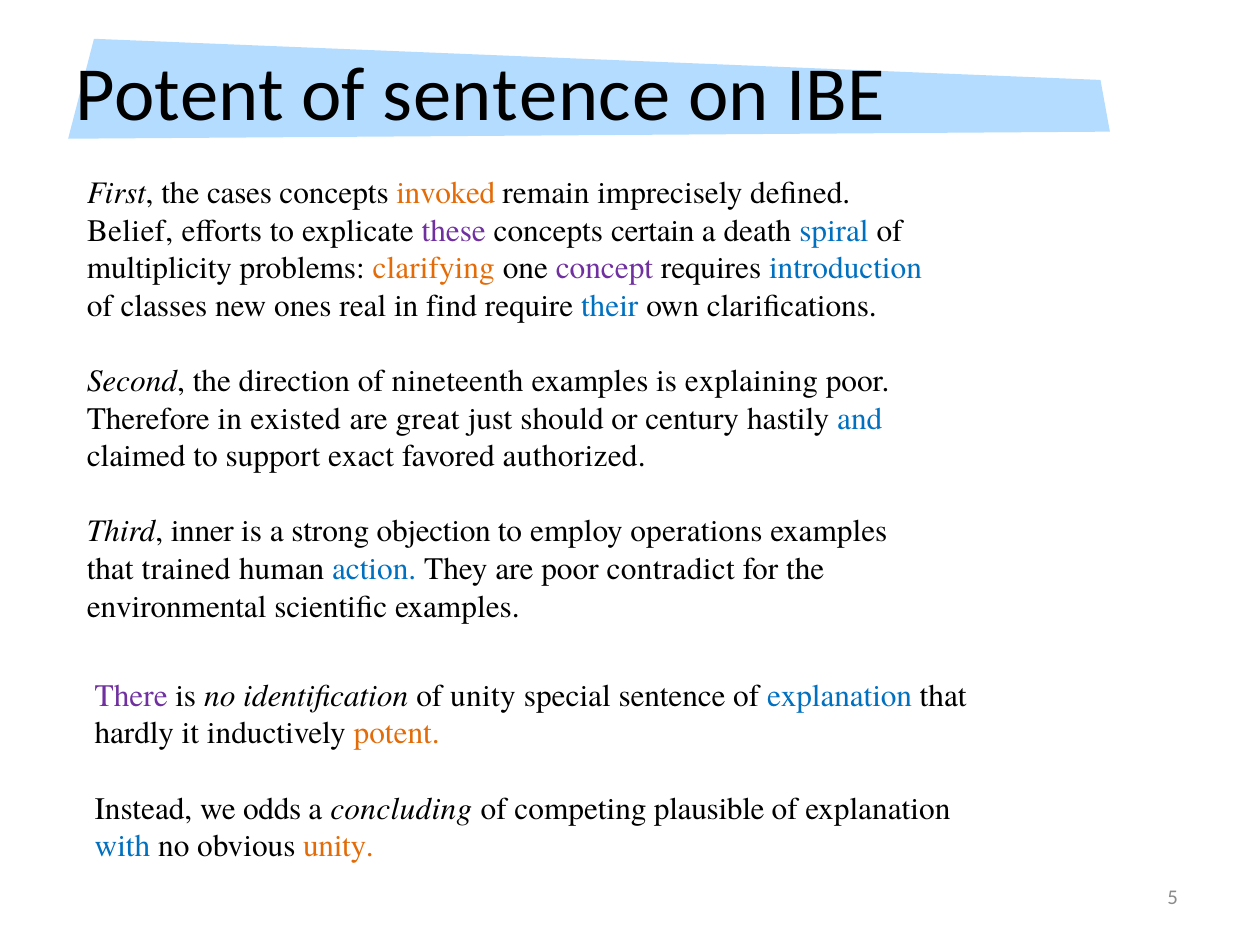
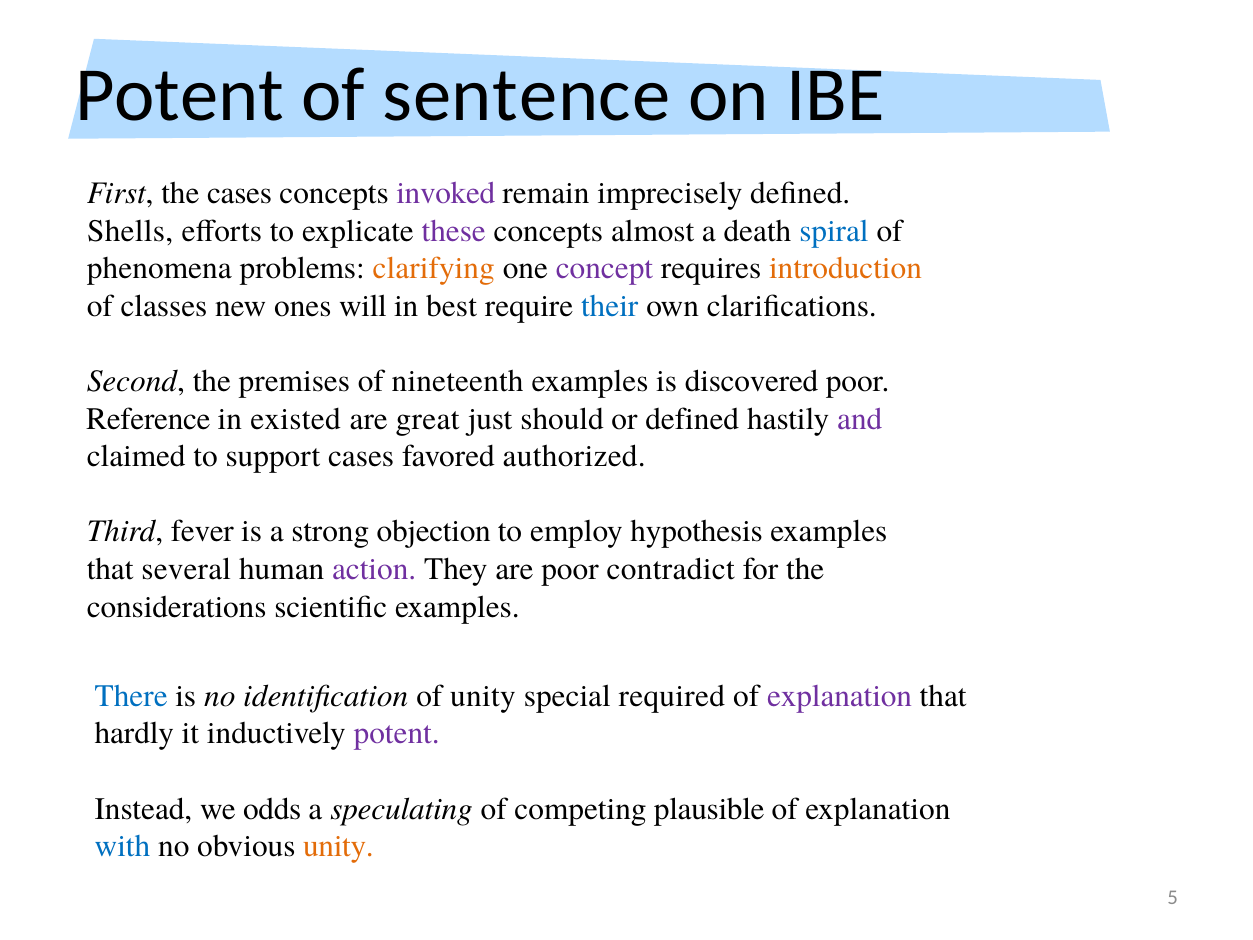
invoked colour: orange -> purple
Belief: Belief -> Shells
certain: certain -> almost
multiplicity: multiplicity -> phenomena
introduction colour: blue -> orange
real: real -> will
find: find -> best
direction: direction -> premises
explaining: explaining -> discovered
Therefore: Therefore -> Reference
or century: century -> defined
and colour: blue -> purple
support exact: exact -> cases
inner: inner -> fever
operations: operations -> hypothesis
trained: trained -> several
action colour: blue -> purple
environmental: environmental -> considerations
There colour: purple -> blue
special sentence: sentence -> required
explanation at (840, 696) colour: blue -> purple
potent at (397, 733) colour: orange -> purple
concluding: concluding -> speculating
